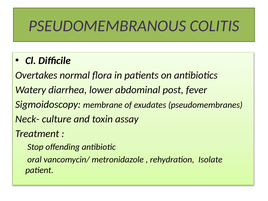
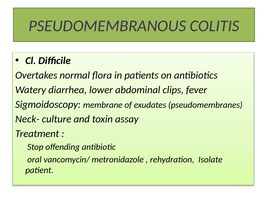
post: post -> clips
